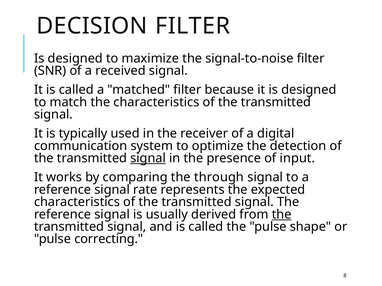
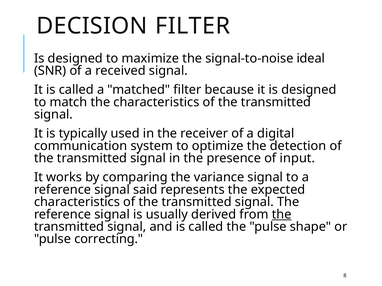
signal-to-noise filter: filter -> ideal
signal at (148, 159) underline: present -> none
through: through -> variance
rate: rate -> said
